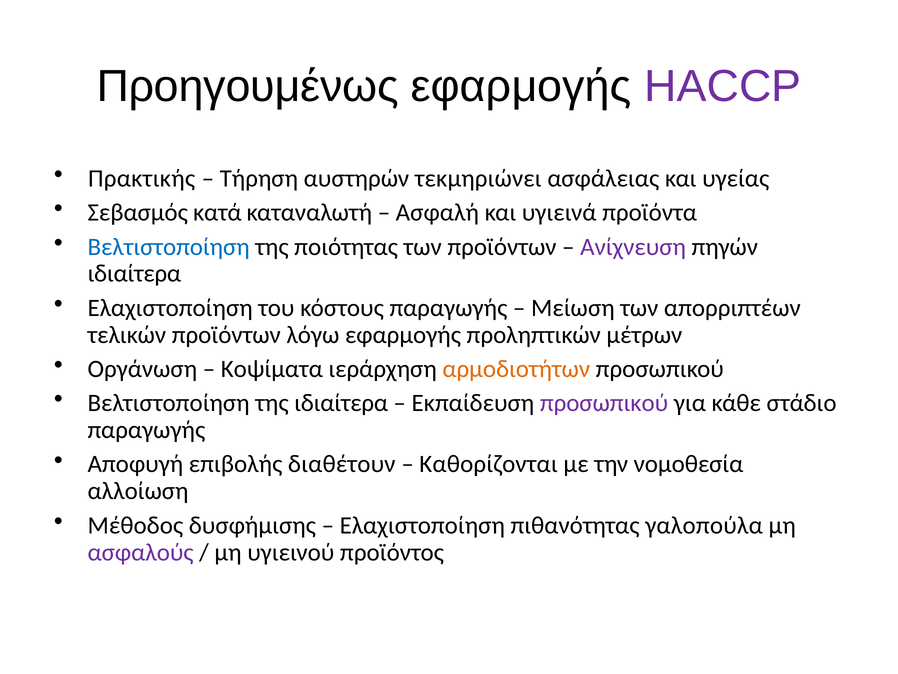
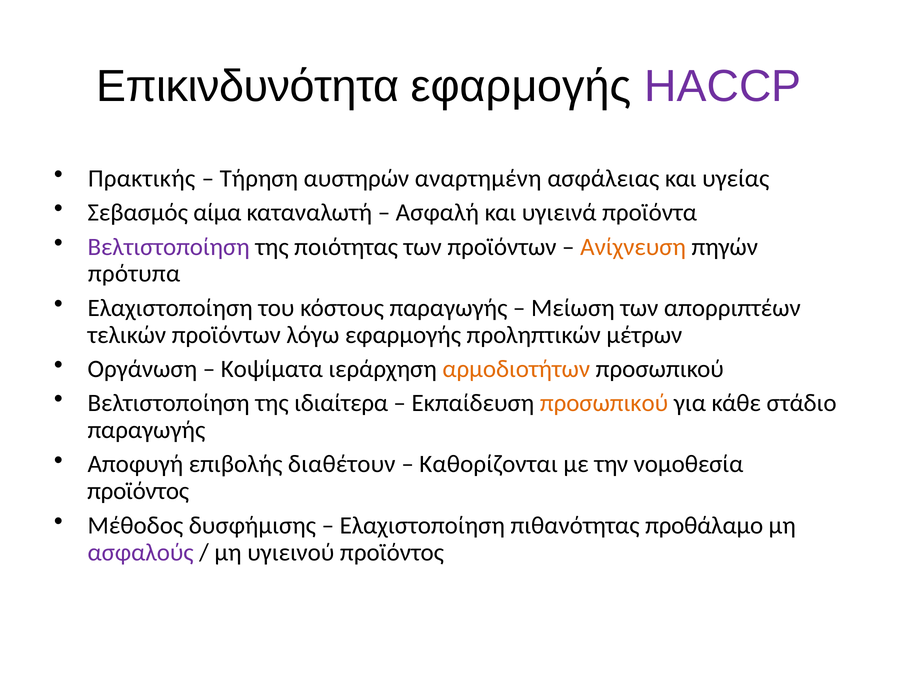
Προηγουμένως: Προηγουμένως -> Επικινδυνότητα
τεκμηριώνει: τεκμηριώνει -> αναρτημένη
κατά: κατά -> αίμα
Βελτιστοποίηση at (169, 247) colour: blue -> purple
Ανίχνευση colour: purple -> orange
ιδιαίτερα at (134, 274): ιδιαίτερα -> πρότυπα
προσωπικού at (604, 403) colour: purple -> orange
αλλοίωση at (138, 491): αλλοίωση -> προϊόντος
γαλοπούλα: γαλοπούλα -> προθάλαμο
